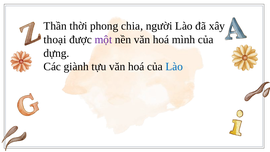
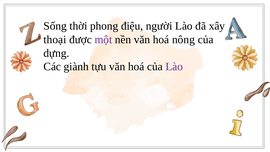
Thần: Thần -> Sống
chia: chia -> điệu
mình: mình -> nông
Lào at (174, 67) colour: blue -> purple
